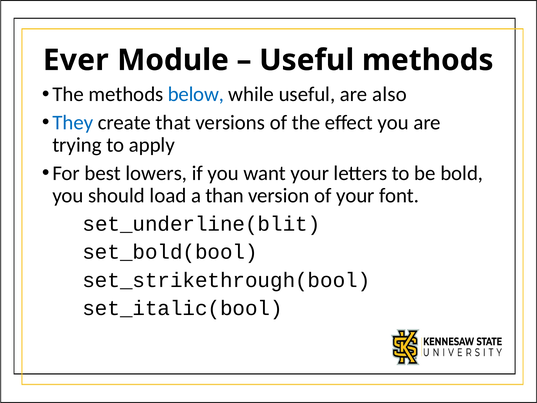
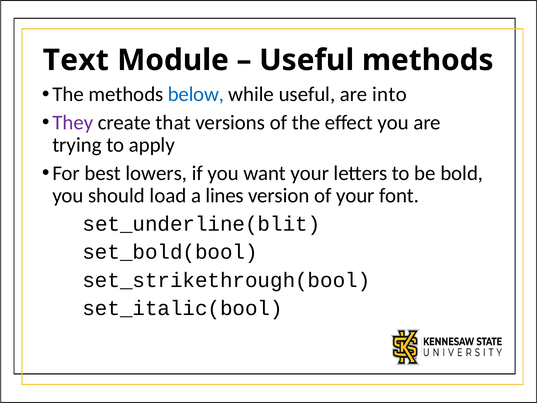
Ever: Ever -> Text
also: also -> into
They colour: blue -> purple
than: than -> lines
